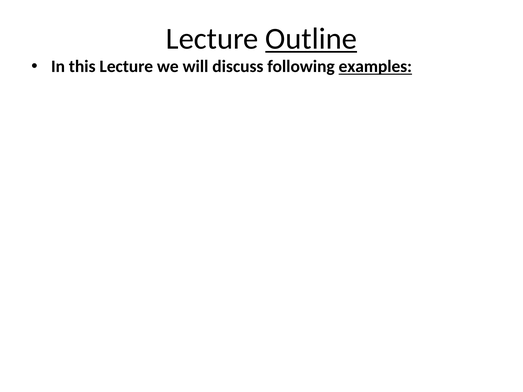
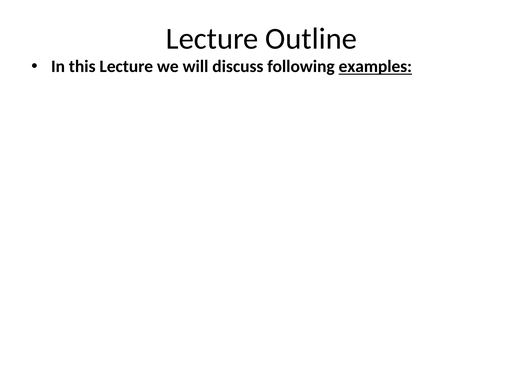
Outline underline: present -> none
